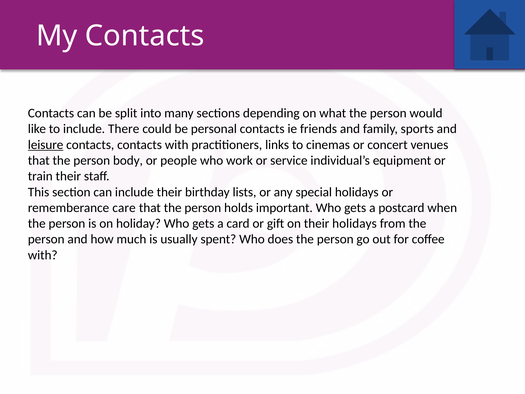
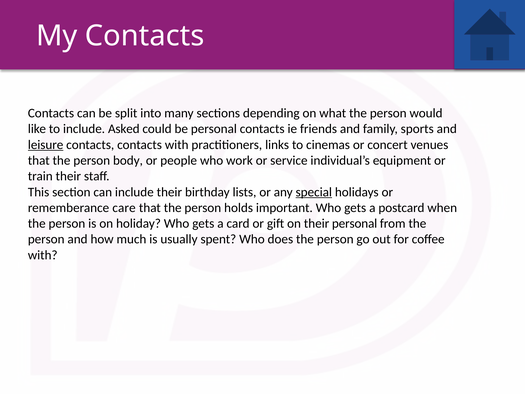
There: There -> Asked
special underline: none -> present
their holidays: holidays -> personal
